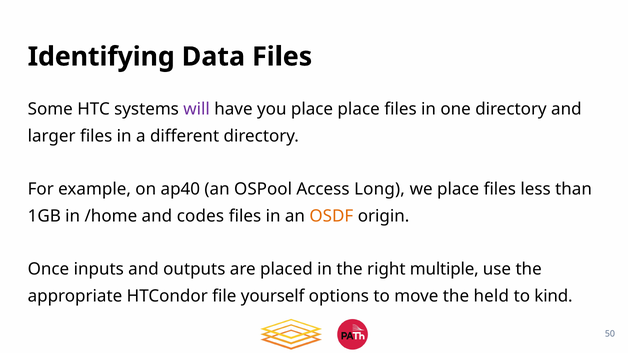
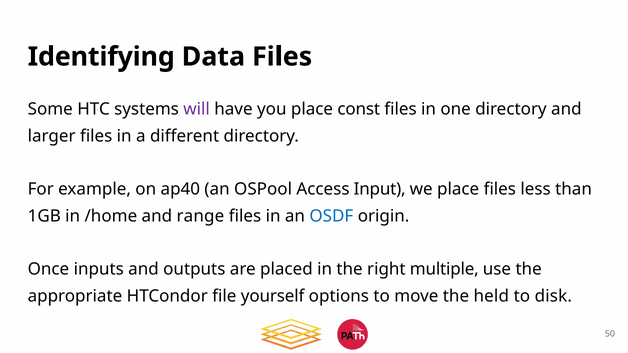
place place: place -> const
Long: Long -> Input
codes: codes -> range
OSDF colour: orange -> blue
kind: kind -> disk
